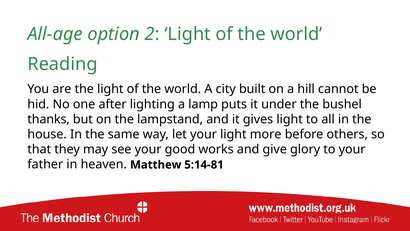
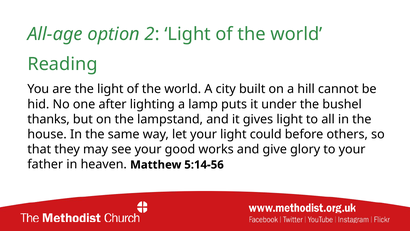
more: more -> could
5:14-81: 5:14-81 -> 5:14-56
